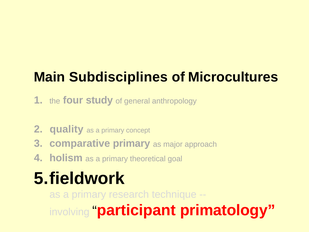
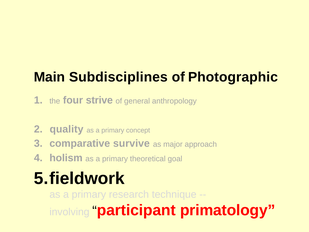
Microcultures: Microcultures -> Photographic
study: study -> strive
comparative primary: primary -> survive
